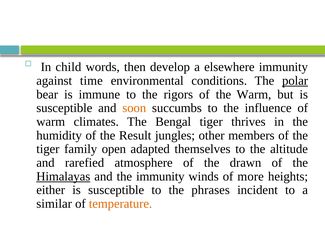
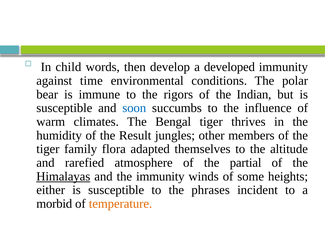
elsewhere: elsewhere -> developed
polar underline: present -> none
the Warm: Warm -> Indian
soon colour: orange -> blue
open: open -> flora
drawn: drawn -> partial
more: more -> some
similar: similar -> morbid
